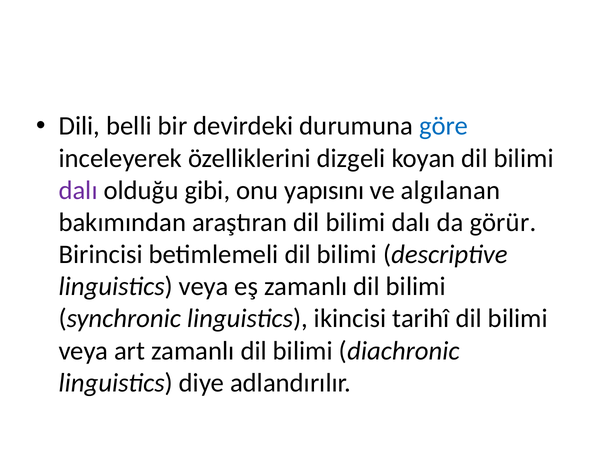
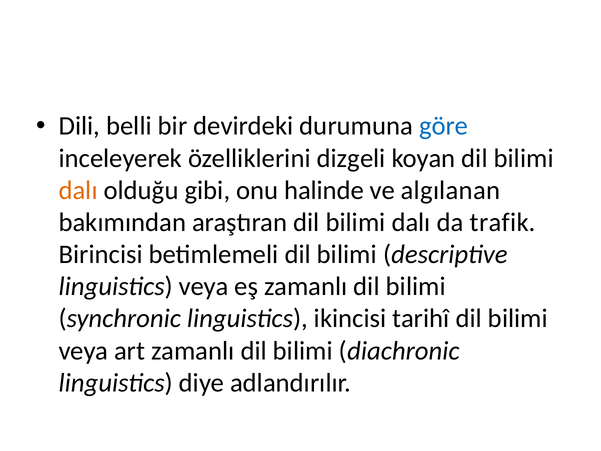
dalı at (78, 190) colour: purple -> orange
yapısını: yapısını -> halinde
görür: görür -> trafik
